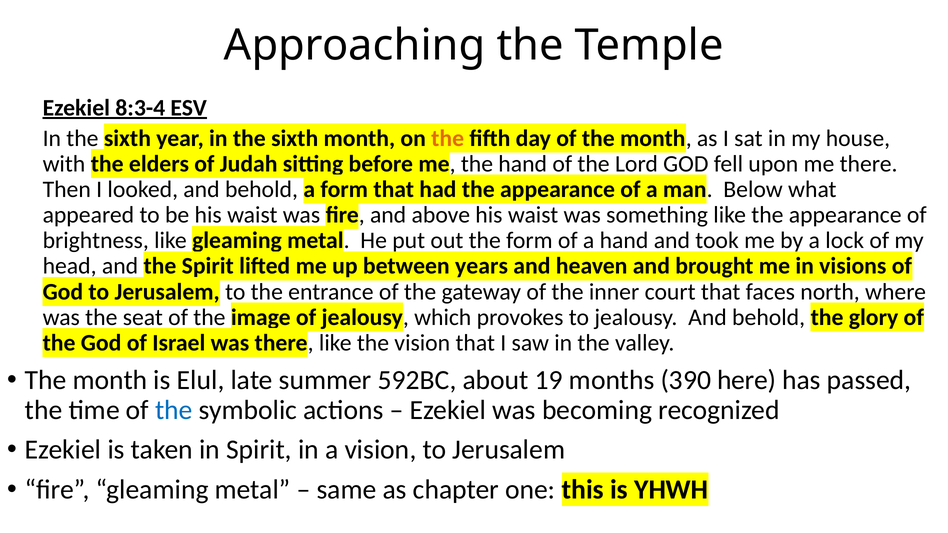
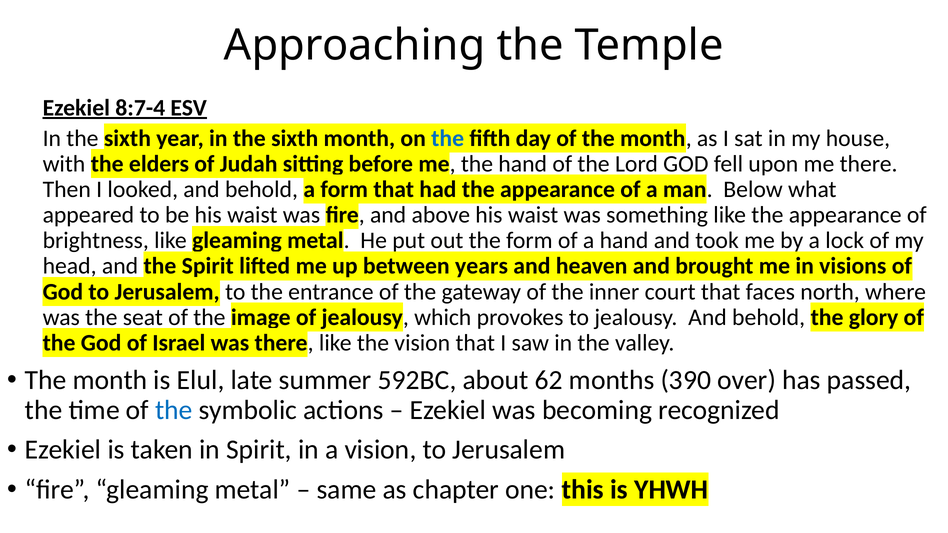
8:3-4: 8:3-4 -> 8:7-4
the at (448, 138) colour: orange -> blue
19: 19 -> 62
here: here -> over
